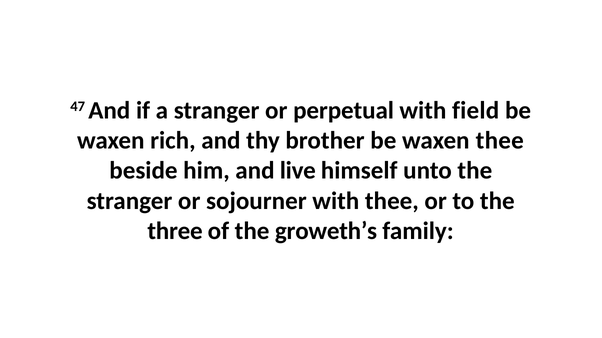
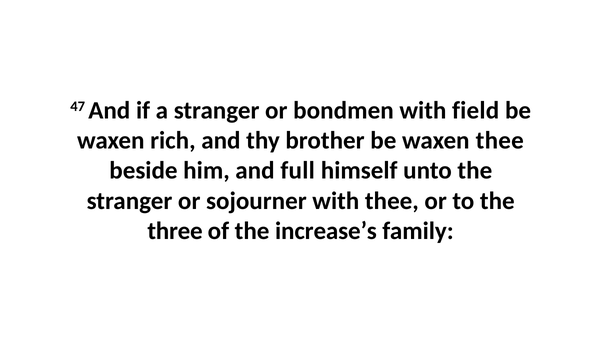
perpetual: perpetual -> bondmen
live: live -> full
groweth’s: groweth’s -> increase’s
